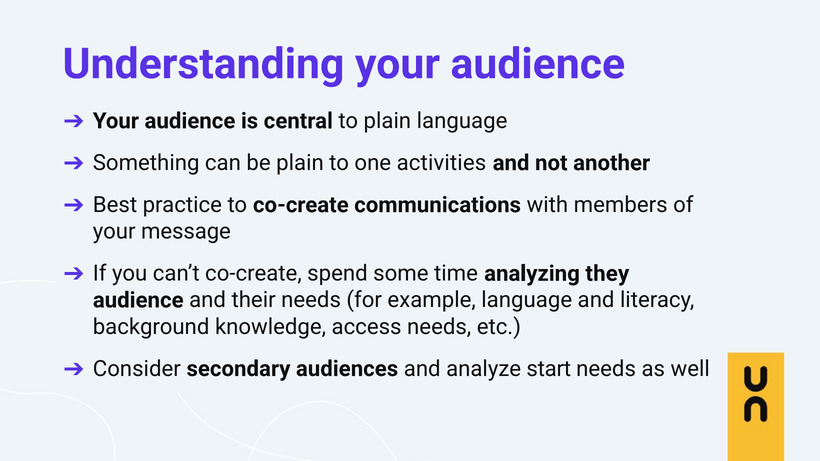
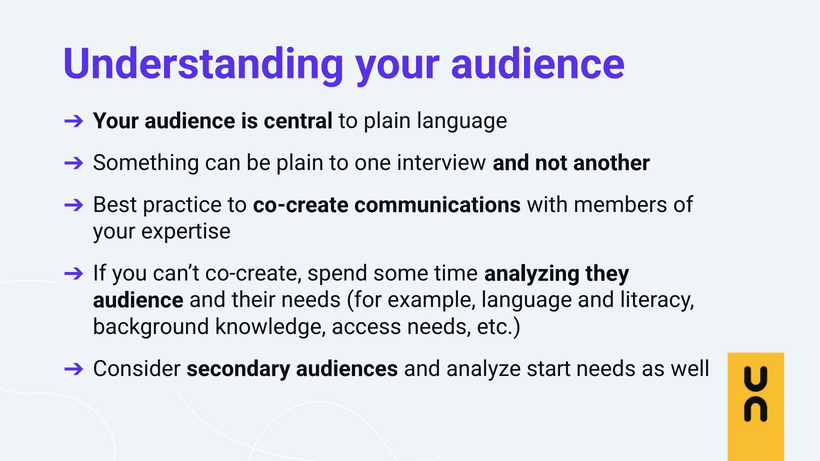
activities: activities -> interview
message: message -> expertise
